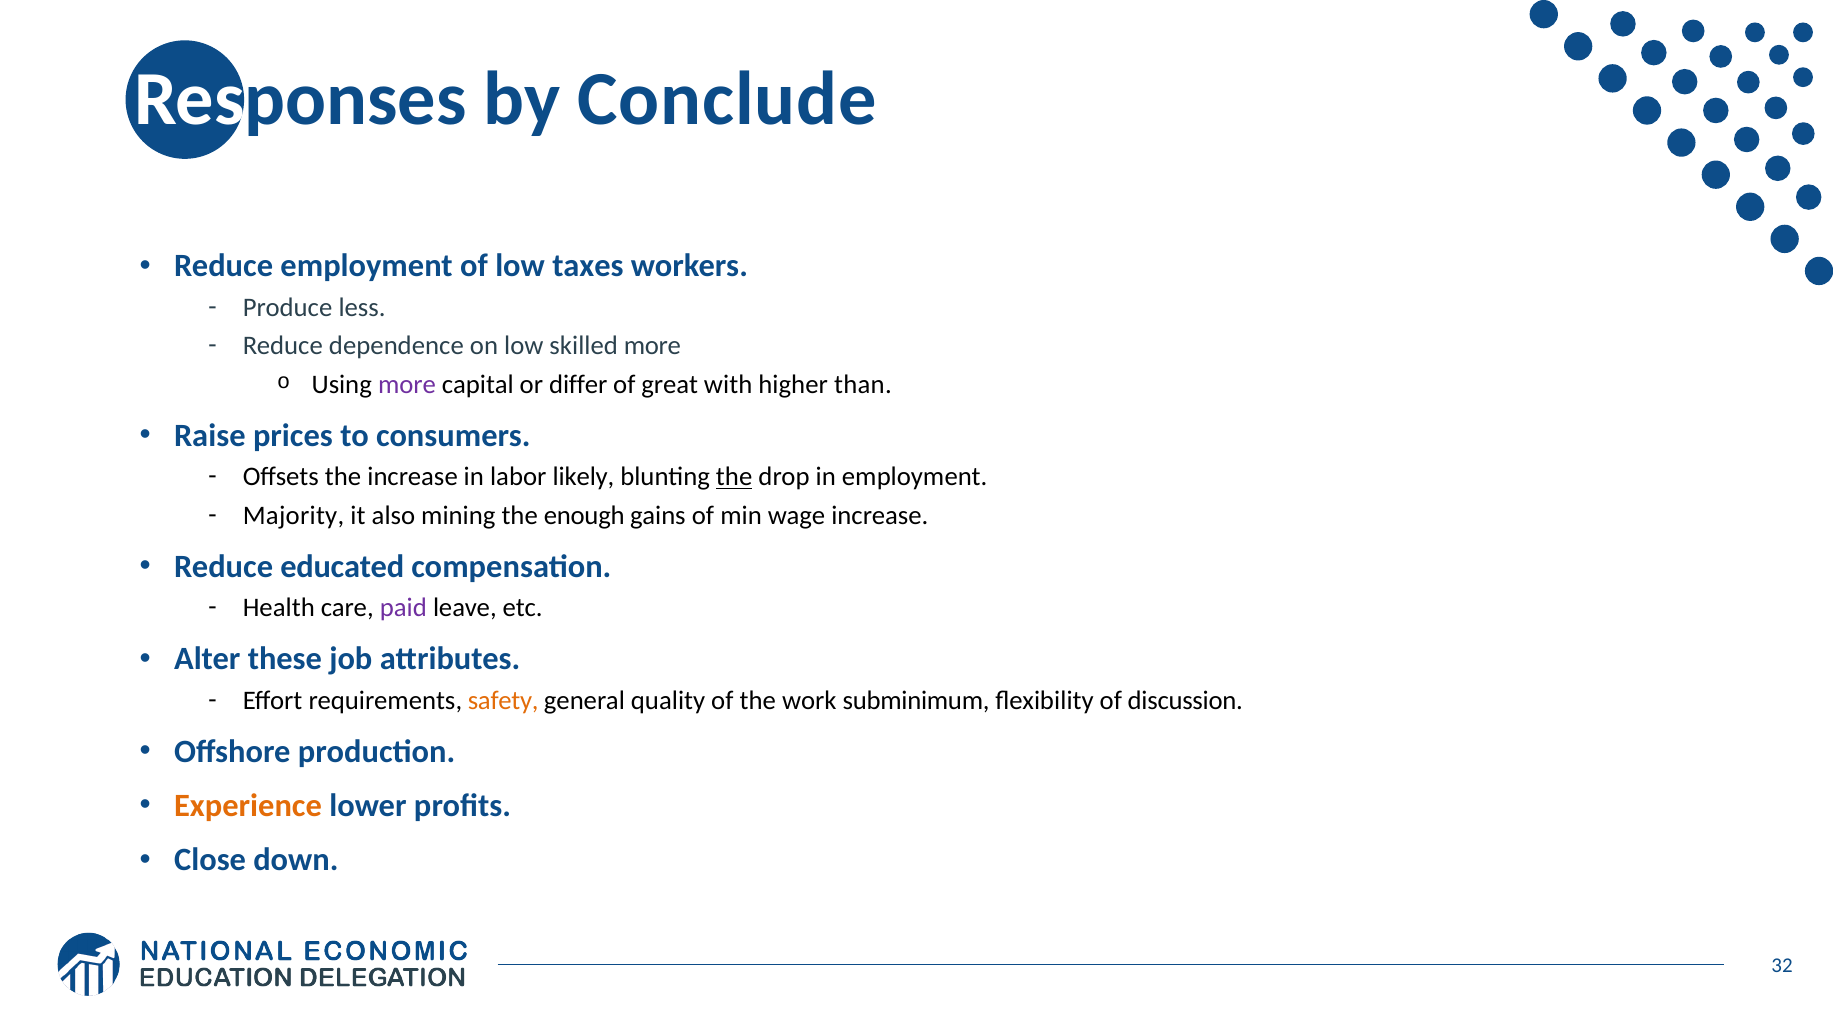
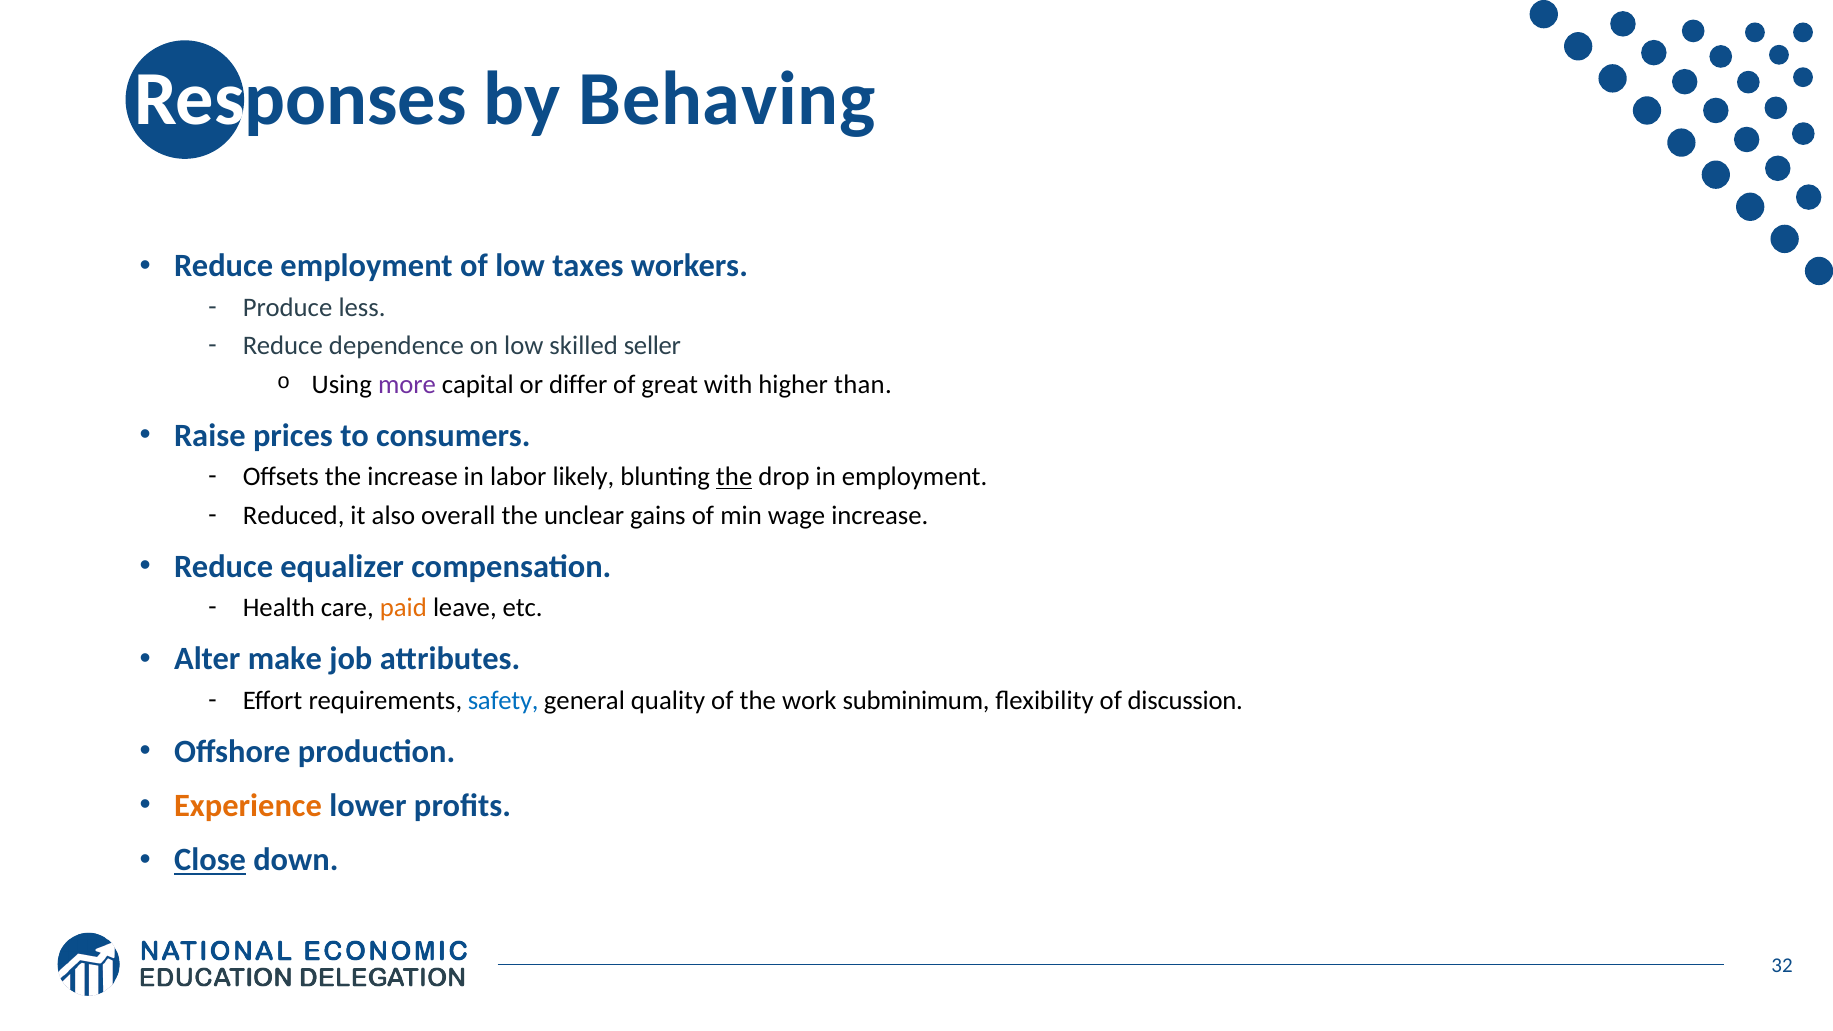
Conclude: Conclude -> Behaving
skilled more: more -> seller
Majority: Majority -> Reduced
mining: mining -> overall
enough: enough -> unclear
educated: educated -> equalizer
paid colour: purple -> orange
these: these -> make
safety colour: orange -> blue
Close underline: none -> present
